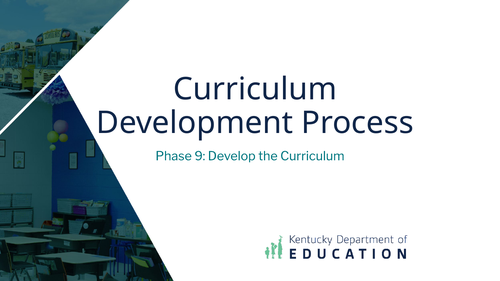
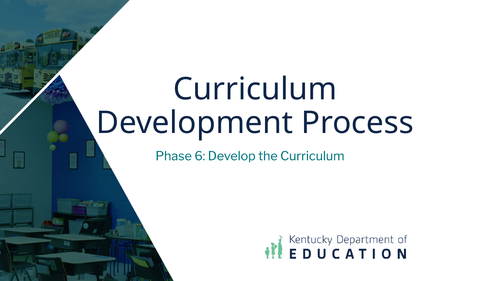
9: 9 -> 6
